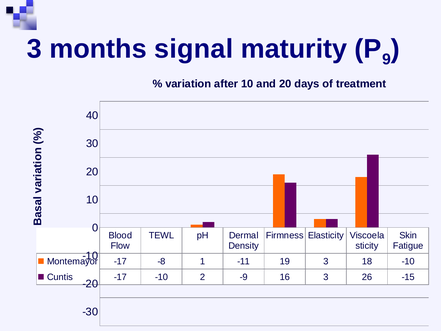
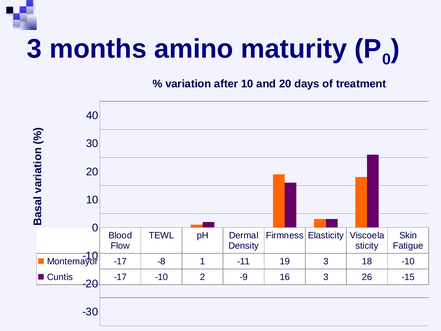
signal: signal -> amino
9 at (386, 59): 9 -> 0
